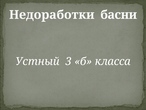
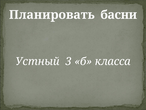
Недоработки: Недоработки -> Планировать
